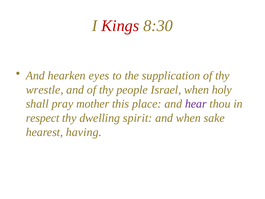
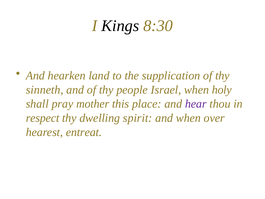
Kings colour: red -> black
eyes: eyes -> land
wrestle: wrestle -> sinneth
sake: sake -> over
having: having -> entreat
